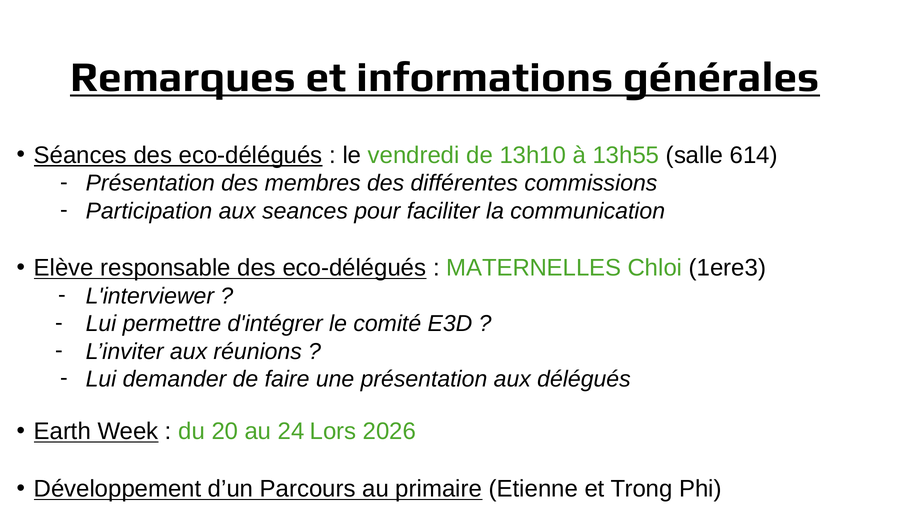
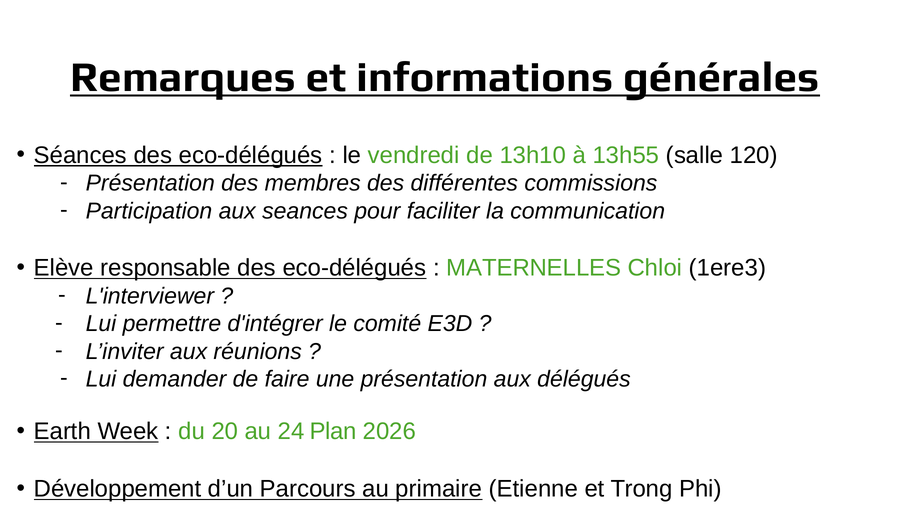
614: 614 -> 120
Lors: Lors -> Plan
